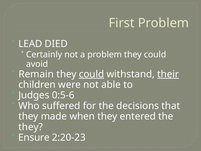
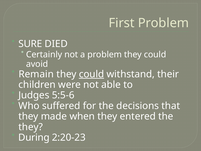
LEAD: LEAD -> SURE
their underline: present -> none
0:5-6: 0:5-6 -> 5:5-6
Ensure: Ensure -> During
